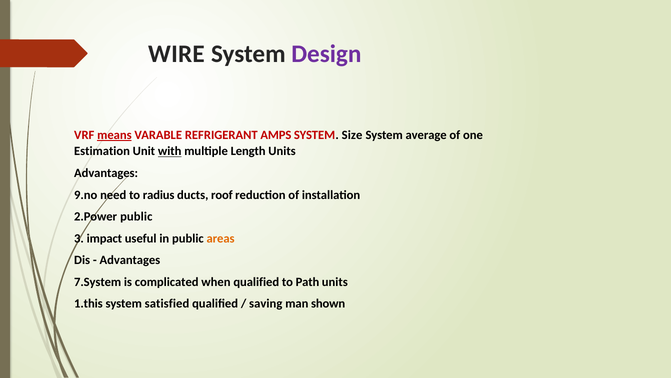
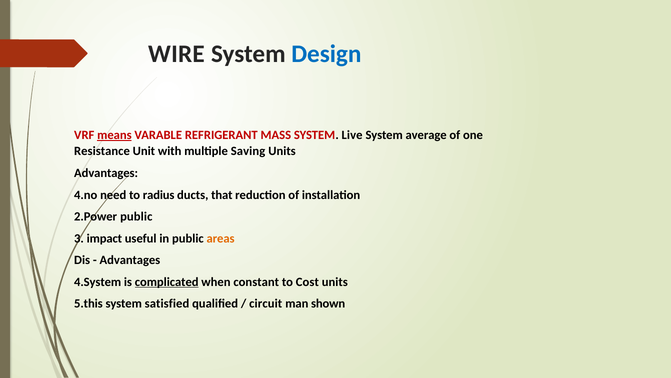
Design colour: purple -> blue
AMPS: AMPS -> MASS
Size: Size -> Live
Estimation: Estimation -> Resistance
with underline: present -> none
Length: Length -> Saving
9.no: 9.no -> 4.no
roof: roof -> that
7.System: 7.System -> 4.System
complicated underline: none -> present
when qualified: qualified -> constant
Path: Path -> Cost
1.this: 1.this -> 5.this
saving: saving -> circuit
